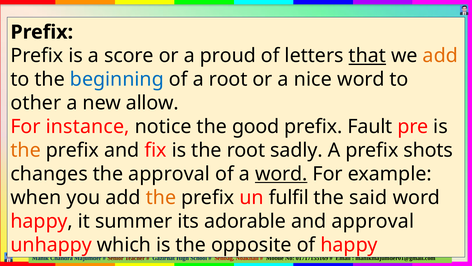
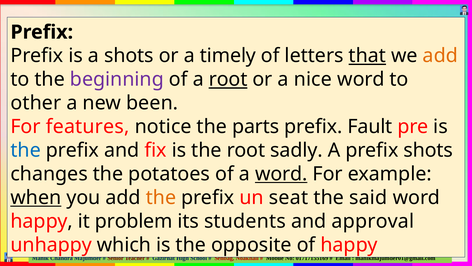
a score: score -> shots
proud: proud -> timely
beginning colour: blue -> purple
root at (228, 79) underline: none -> present
allow: allow -> been
instance: instance -> features
good: good -> parts
the at (26, 150) colour: orange -> blue
the approval: approval -> potatoes
when underline: none -> present
fulfil: fulfil -> seat
summer: summer -> problem
adorable: adorable -> students
